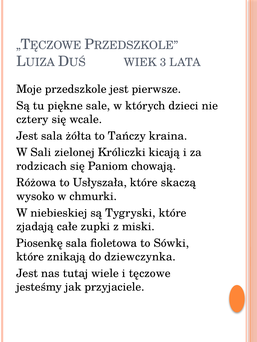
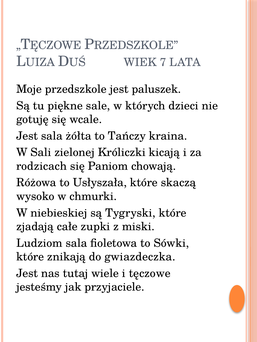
3: 3 -> 7
pierwsze: pierwsze -> paluszek
cztery: cztery -> gotuję
Piosenkę: Piosenkę -> Ludziom
dziewczynka: dziewczynka -> gwiazdeczka
